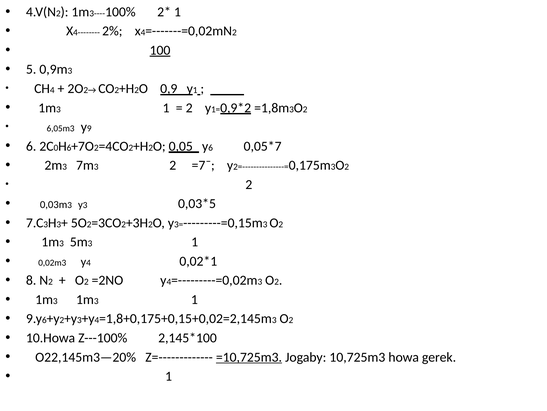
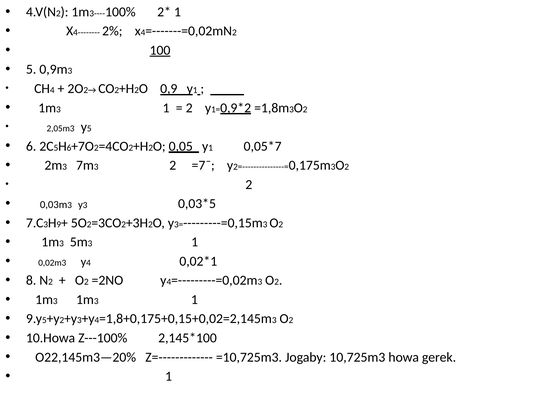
6,05m3: 6,05m3 -> 2,05m3
9 at (89, 128): 9 -> 5
0 at (56, 147): 0 -> 5
6 at (211, 147): 6 -> 1
3 at (59, 224): 3 -> 9
6 at (44, 320): 6 -> 5
=10,725m3 underline: present -> none
